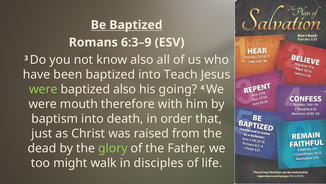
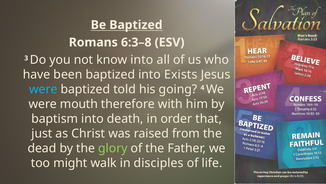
6:3–9: 6:3–9 -> 6:3–8
know also: also -> into
Teach: Teach -> Exists
were at (43, 89) colour: light green -> light blue
baptized also: also -> told
